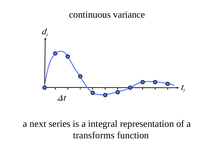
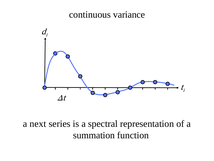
integral: integral -> spectral
transforms: transforms -> summation
